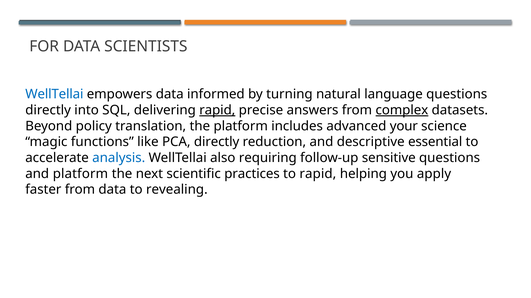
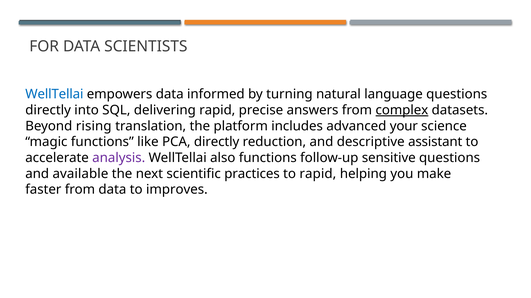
rapid at (217, 110) underline: present -> none
policy: policy -> rising
essential: essential -> assistant
analysis colour: blue -> purple
also requiring: requiring -> functions
and platform: platform -> available
apply: apply -> make
revealing: revealing -> improves
